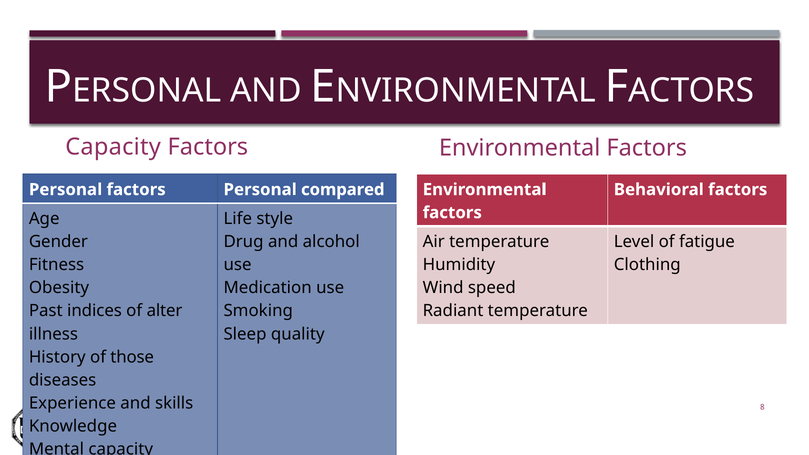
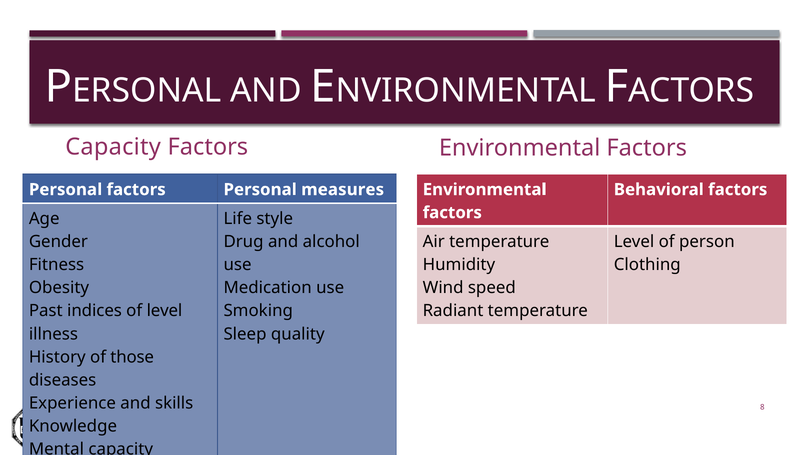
compared: compared -> measures
fatigue: fatigue -> person
of alter: alter -> level
